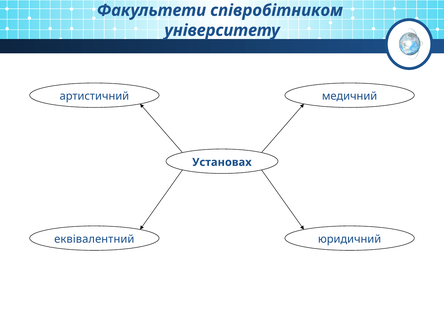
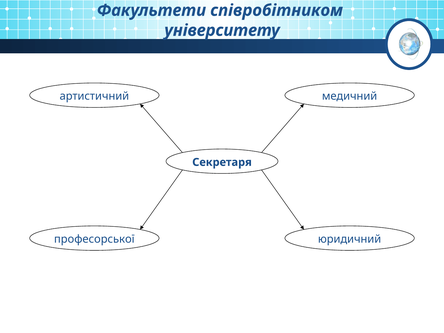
Установах: Установах -> Секретаря
еквівалентний: еквівалентний -> професорської
